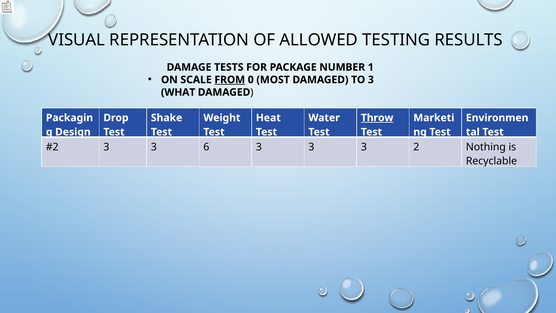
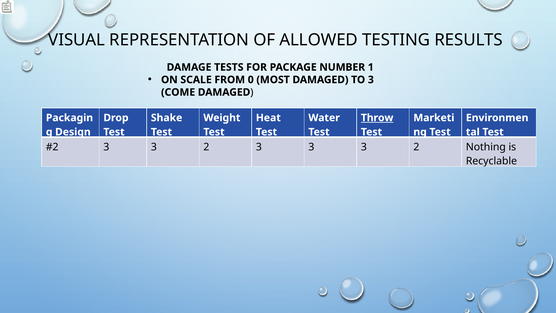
FROM underline: present -> none
WHAT: WHAT -> COME
6 at (206, 147): 6 -> 2
